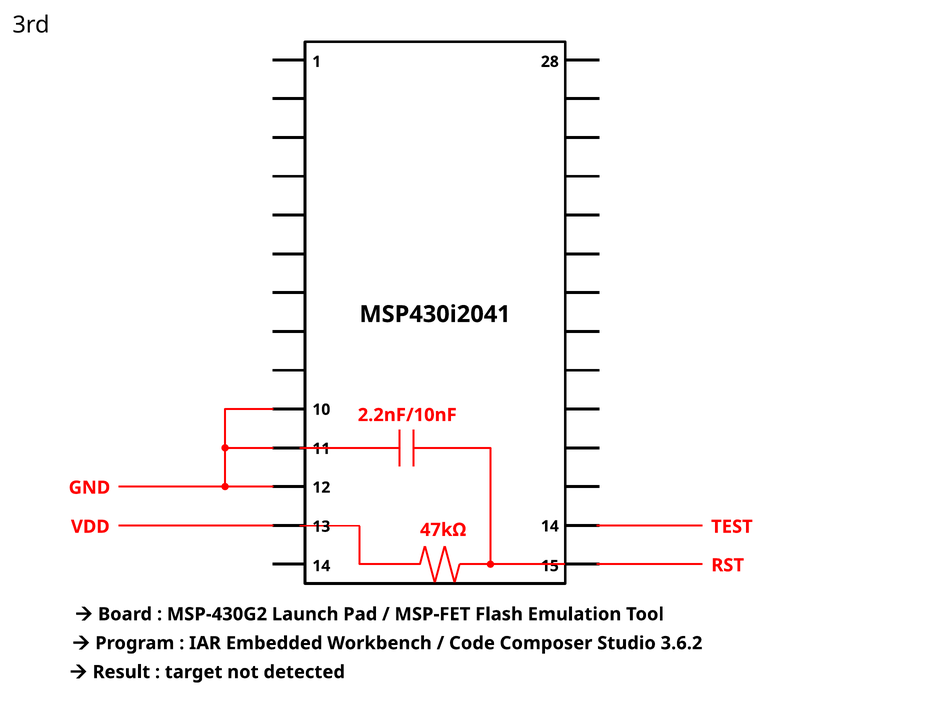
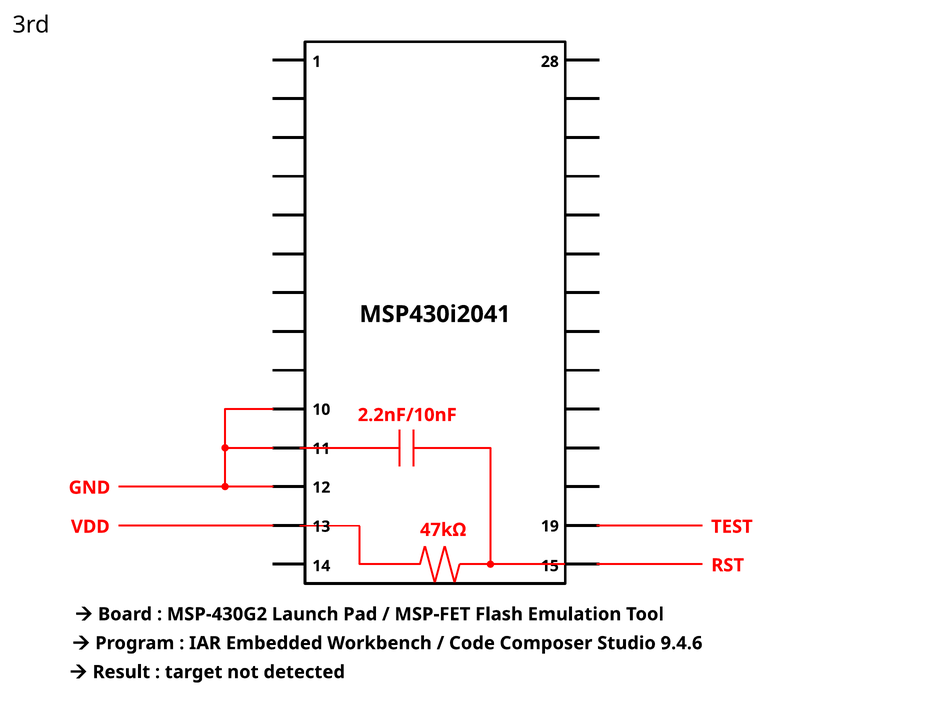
13 14: 14 -> 19
3.6.2: 3.6.2 -> 9.4.6
